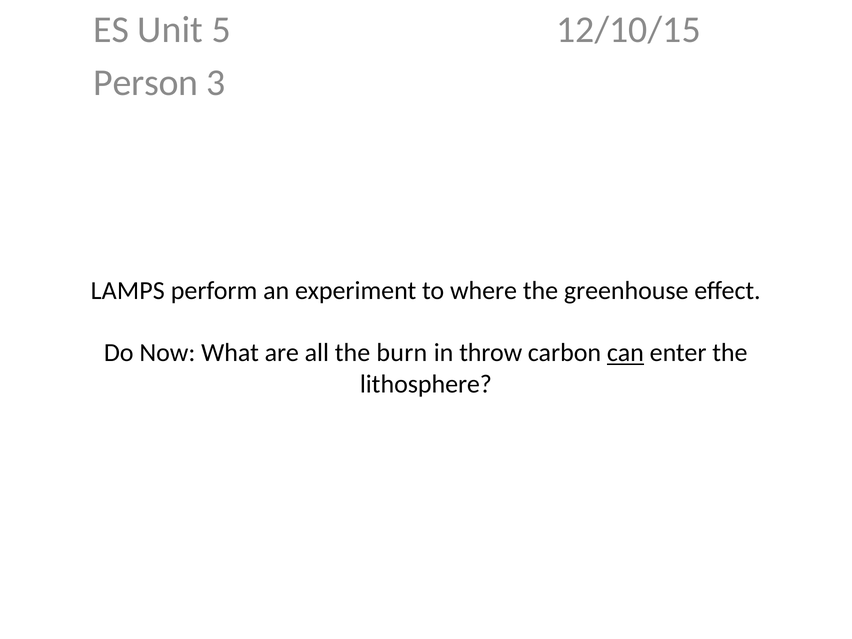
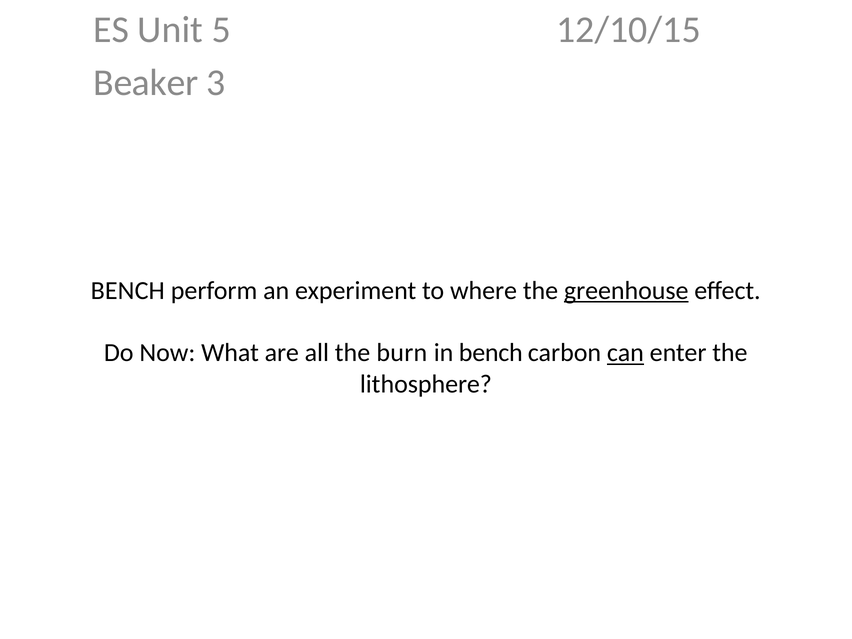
Person: Person -> Beaker
LAMPS at (128, 290): LAMPS -> BENCH
greenhouse underline: none -> present
in throw: throw -> bench
